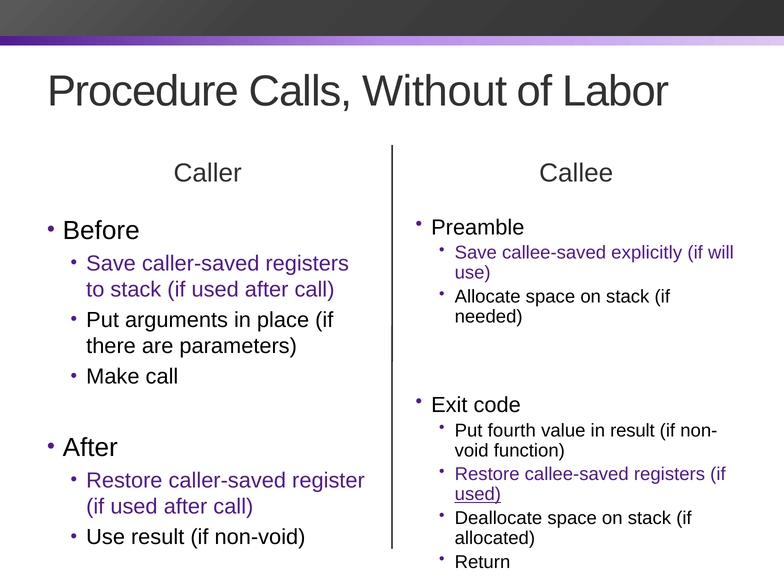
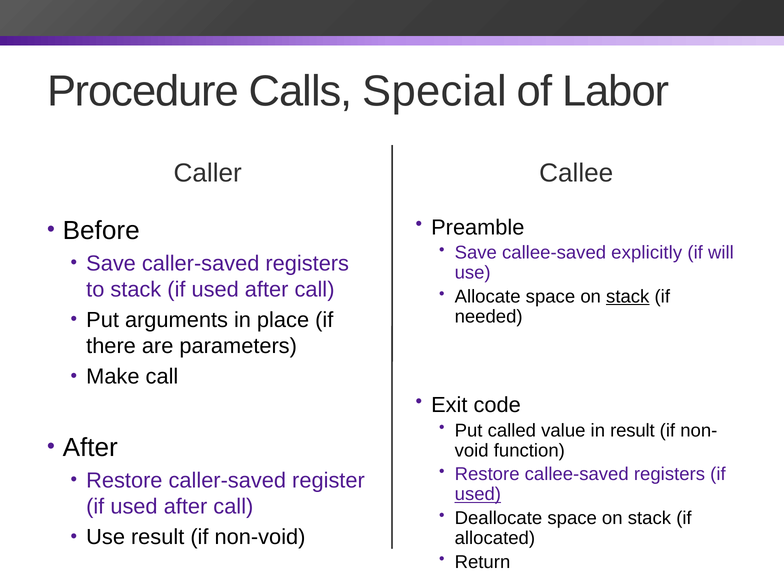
Without: Without -> Special
stack at (628, 297) underline: none -> present
fourth: fourth -> called
